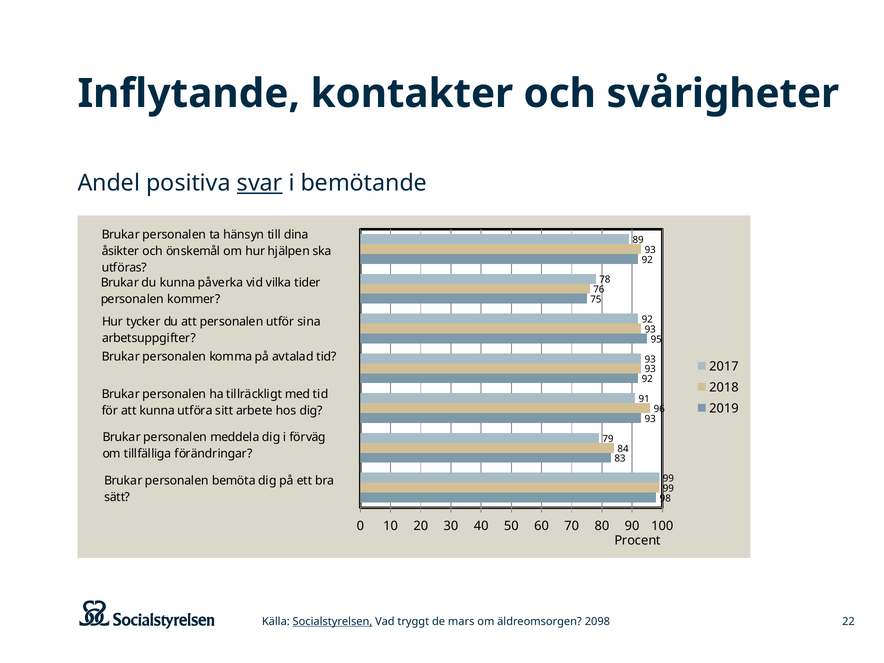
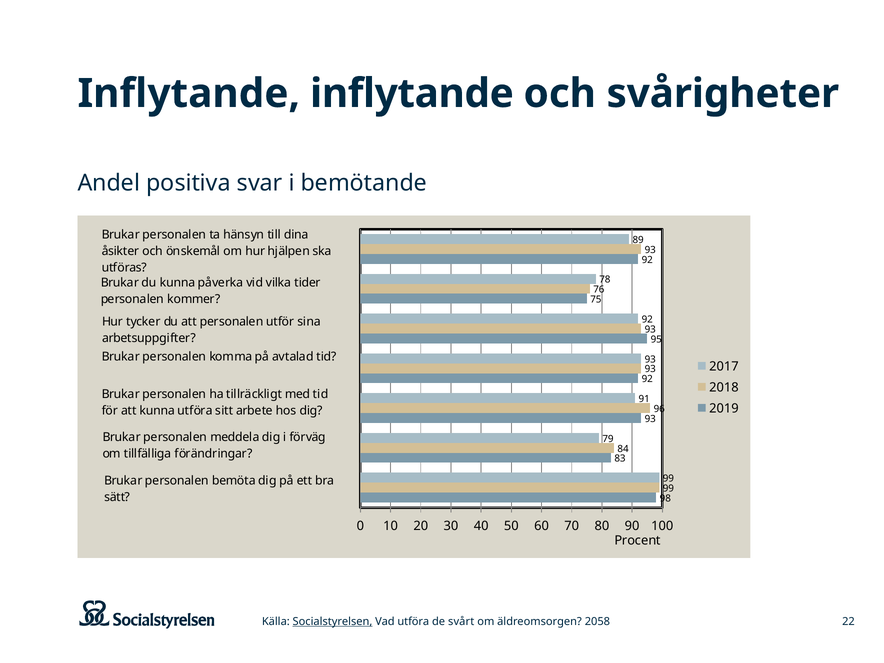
Inflytande kontakter: kontakter -> inflytande
svar underline: present -> none
Vad tryggt: tryggt -> utföra
mars: mars -> svårt
2098: 2098 -> 2058
